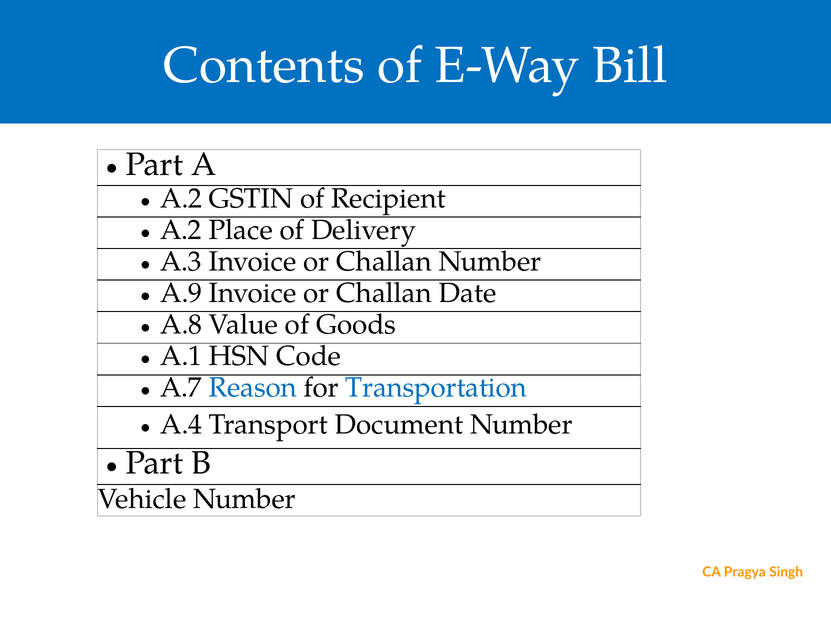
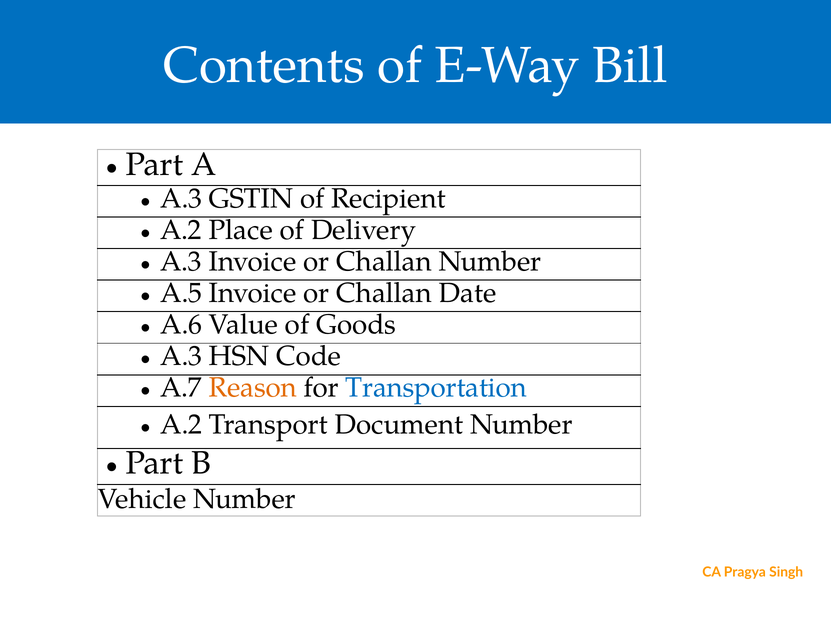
A.2 at (181, 199): A.2 -> A.3
A.9: A.9 -> A.5
A.8: A.8 -> A.6
A.1 at (181, 356): A.1 -> A.3
Reason colour: blue -> orange
A.4 at (181, 424): A.4 -> A.2
